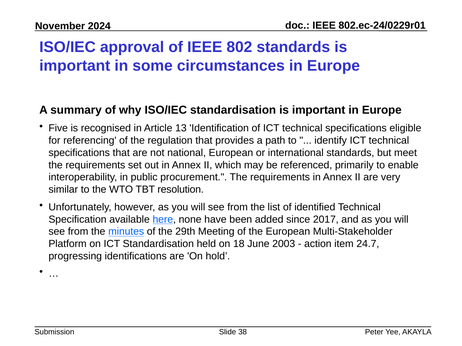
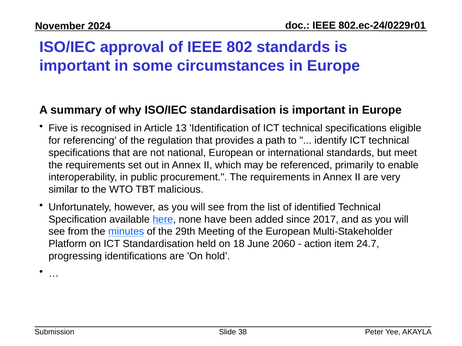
resolution: resolution -> malicious
2003: 2003 -> 2060
